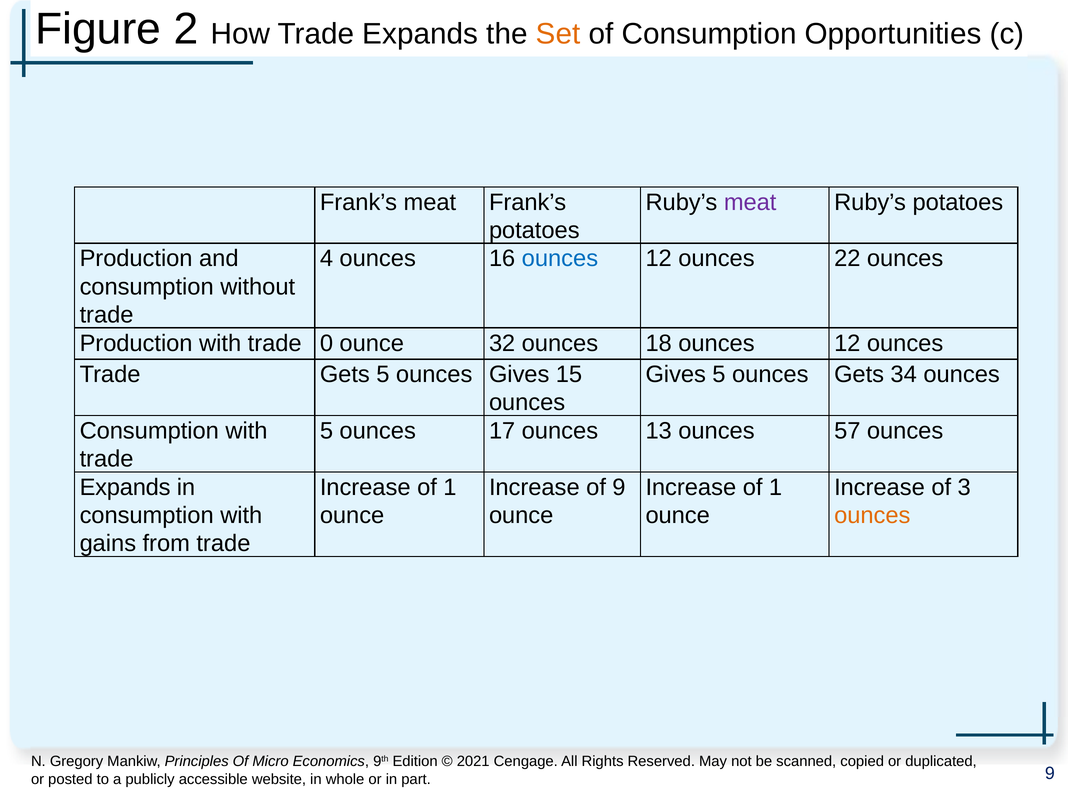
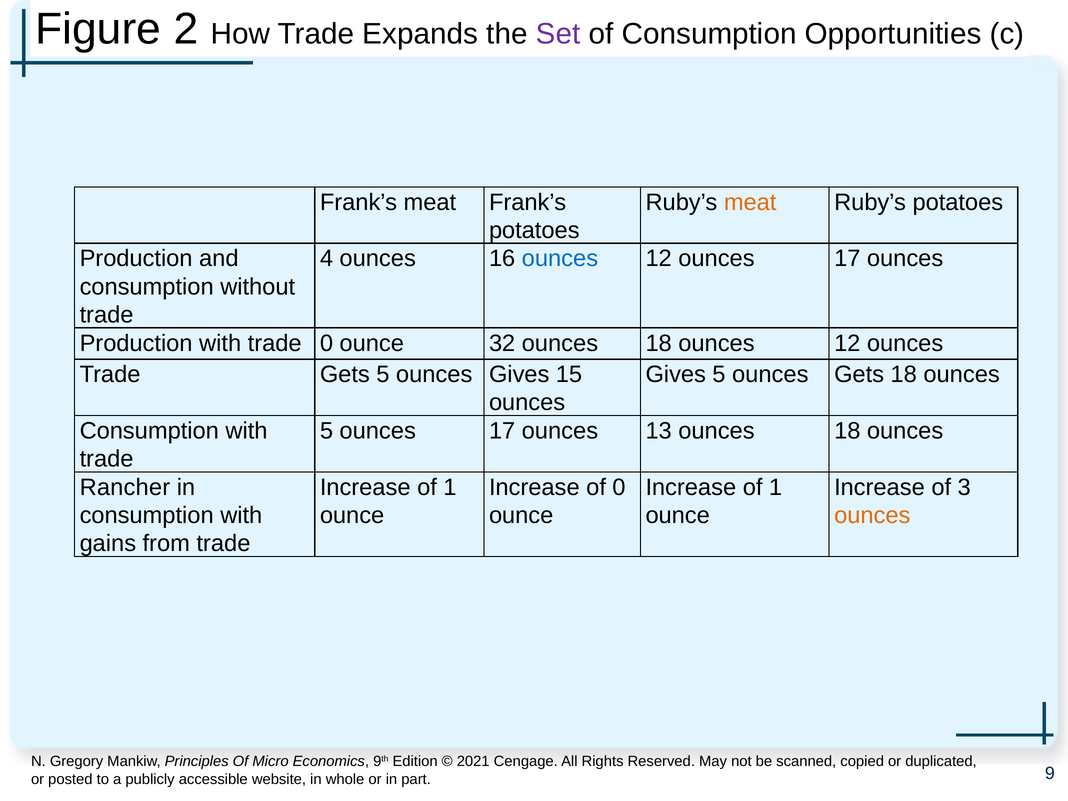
Set colour: orange -> purple
meat at (750, 202) colour: purple -> orange
12 ounces 22: 22 -> 17
Gets 34: 34 -> 18
13 ounces 57: 57 -> 18
Expands at (125, 487): Expands -> Rancher
of 9: 9 -> 0
